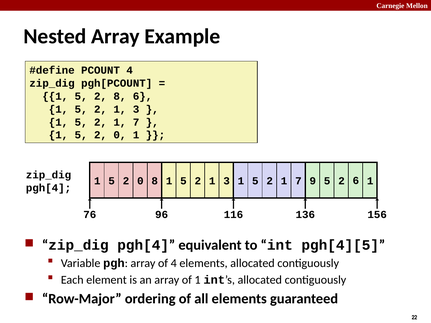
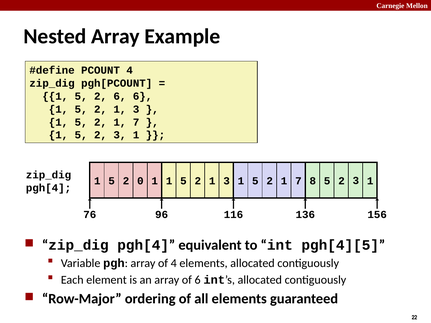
2 8: 8 -> 6
0 at (120, 135): 0 -> 3
0 8: 8 -> 1
9: 9 -> 8
6 at (356, 181): 6 -> 3
of 1: 1 -> 6
